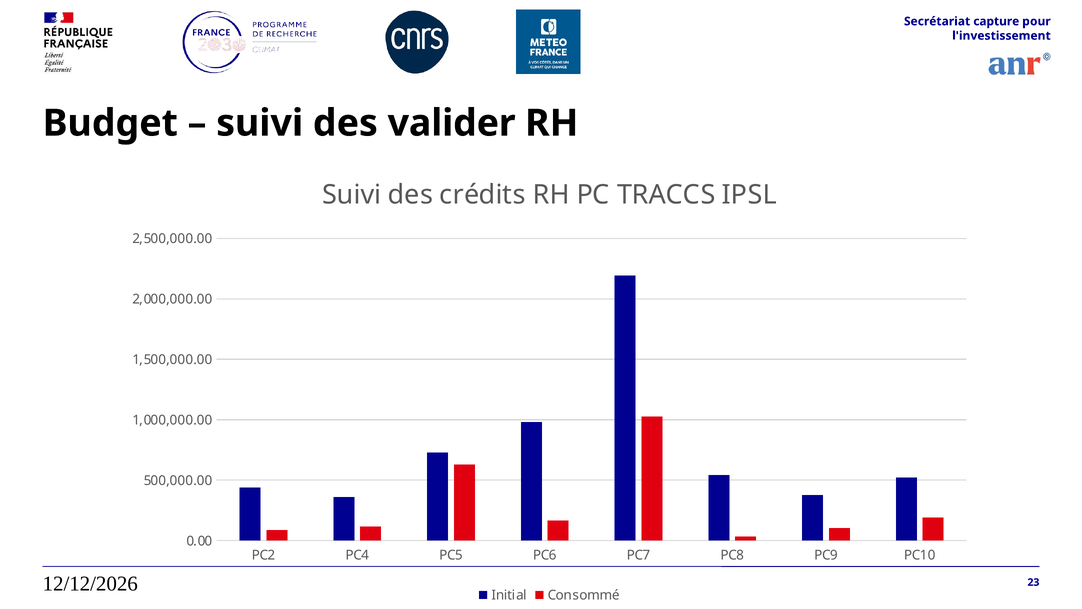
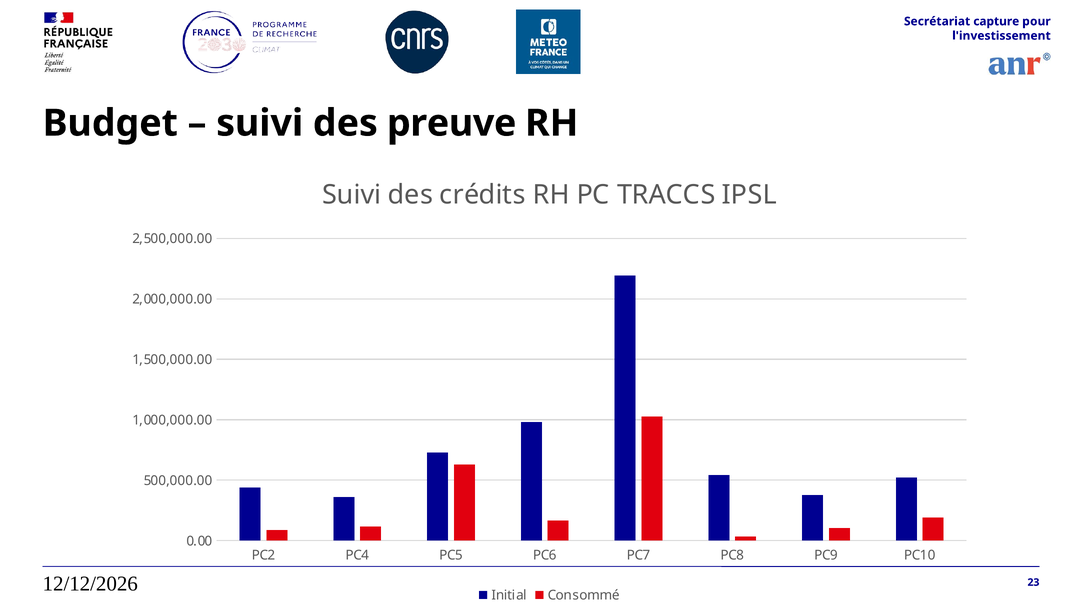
valider: valider -> preuve
